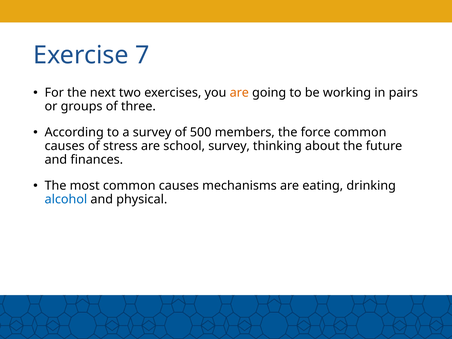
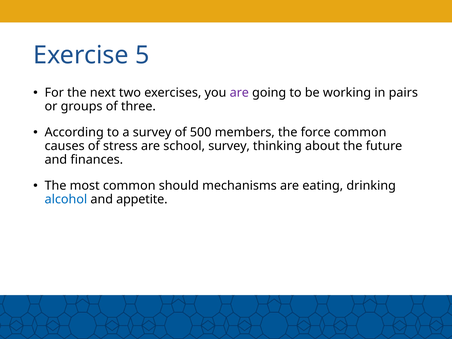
7: 7 -> 5
are at (239, 93) colour: orange -> purple
most common causes: causes -> should
physical: physical -> appetite
